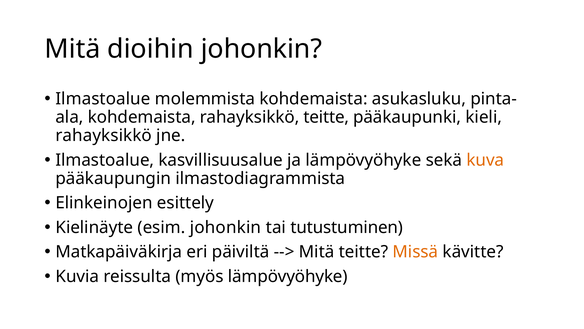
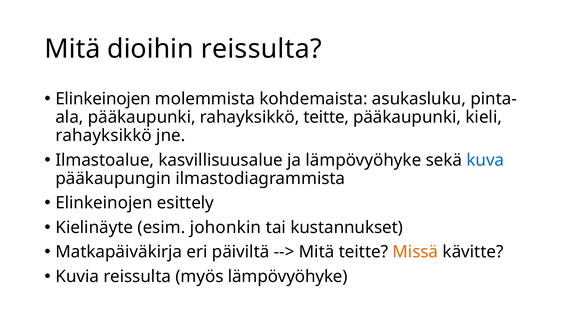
dioihin johonkin: johonkin -> reissulta
Ilmastoalue at (103, 99): Ilmastoalue -> Elinkeinojen
kohdemaista at (142, 117): kohdemaista -> pääkaupunki
kuva colour: orange -> blue
tutustuminen: tutustuminen -> kustannukset
